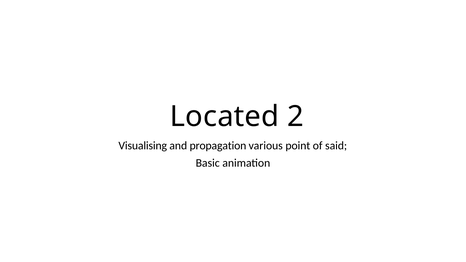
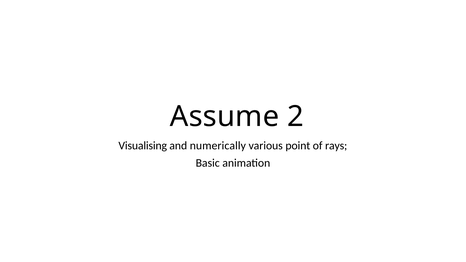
Located: Located -> Assume
propagation: propagation -> numerically
said: said -> rays
